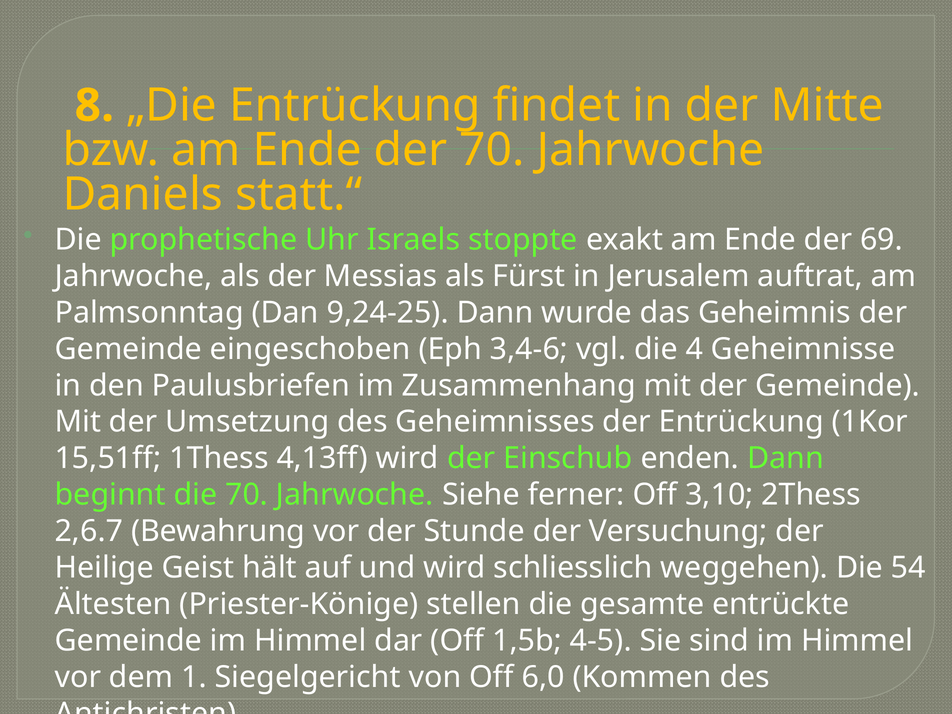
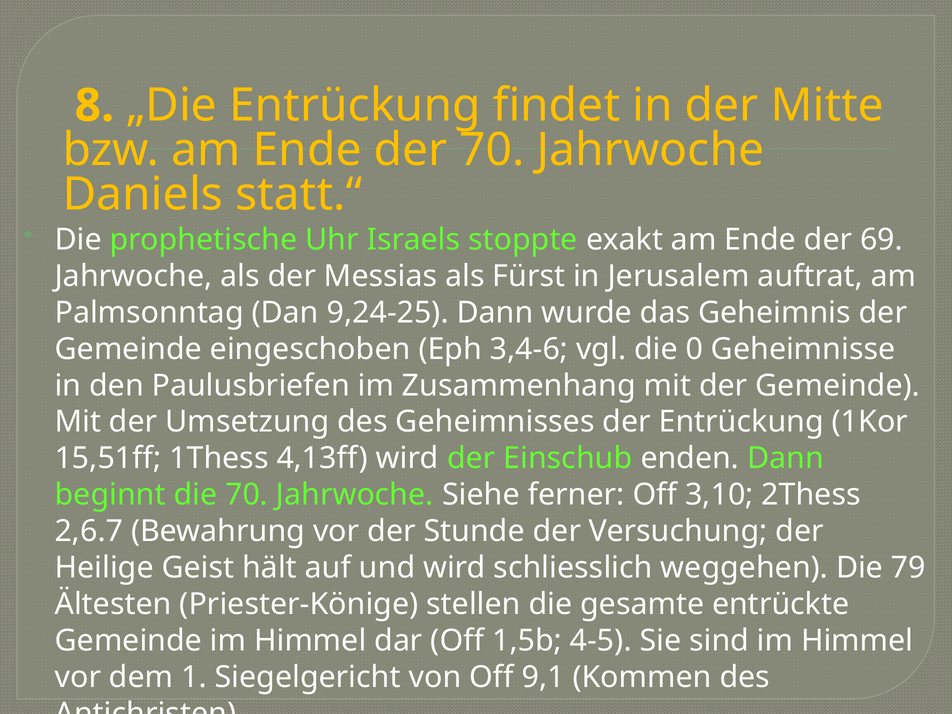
4: 4 -> 0
54: 54 -> 79
6,0: 6,0 -> 9,1
